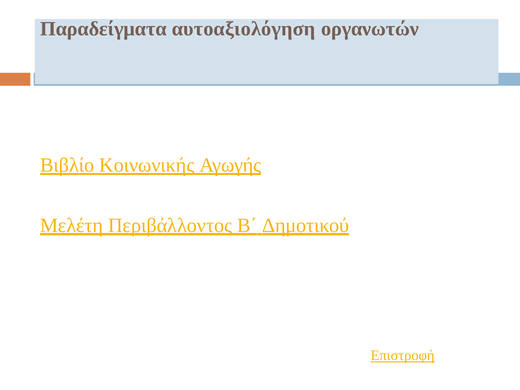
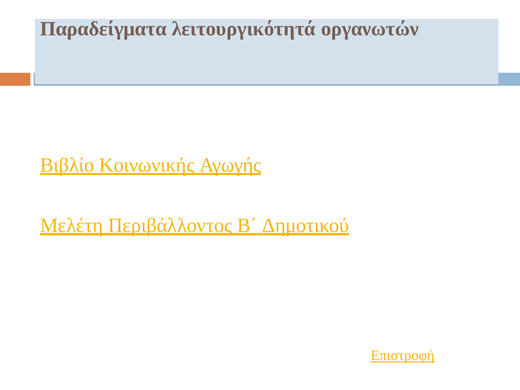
αυτοαξιολόγηση: αυτοαξιολόγηση -> λειτουργικότητά
